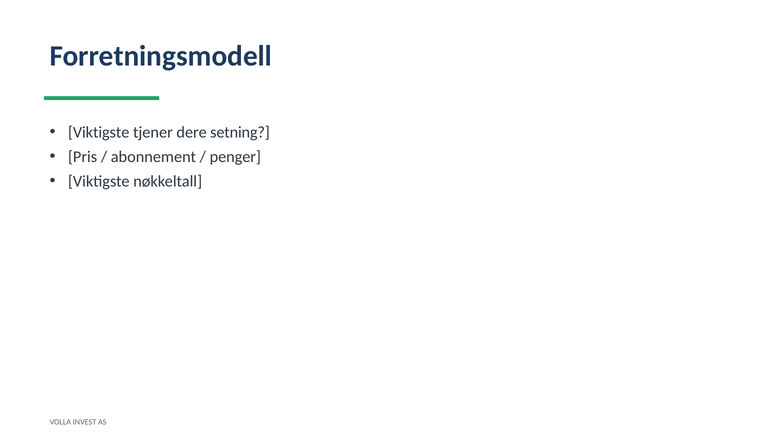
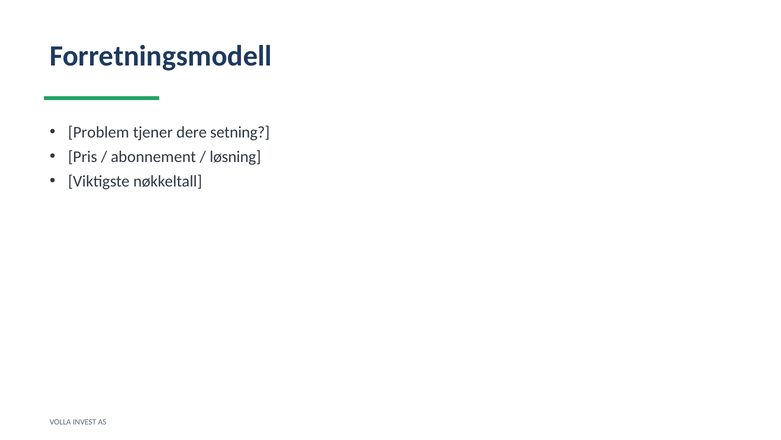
Viktigste at (99, 132): Viktigste -> Problem
penger: penger -> løsning
